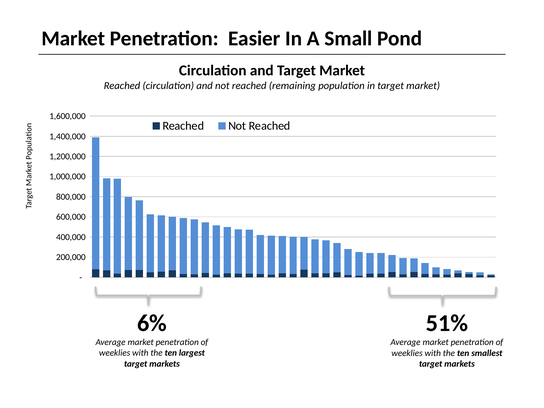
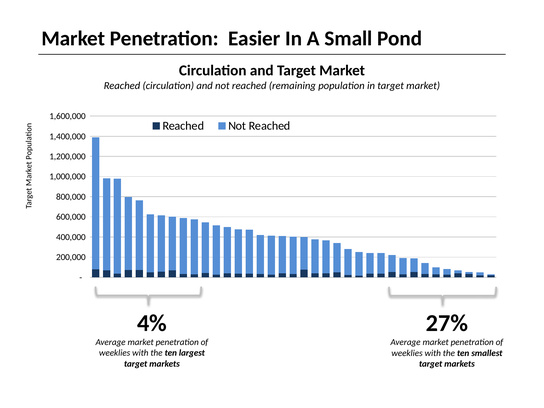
6%: 6% -> 4%
51%: 51% -> 27%
